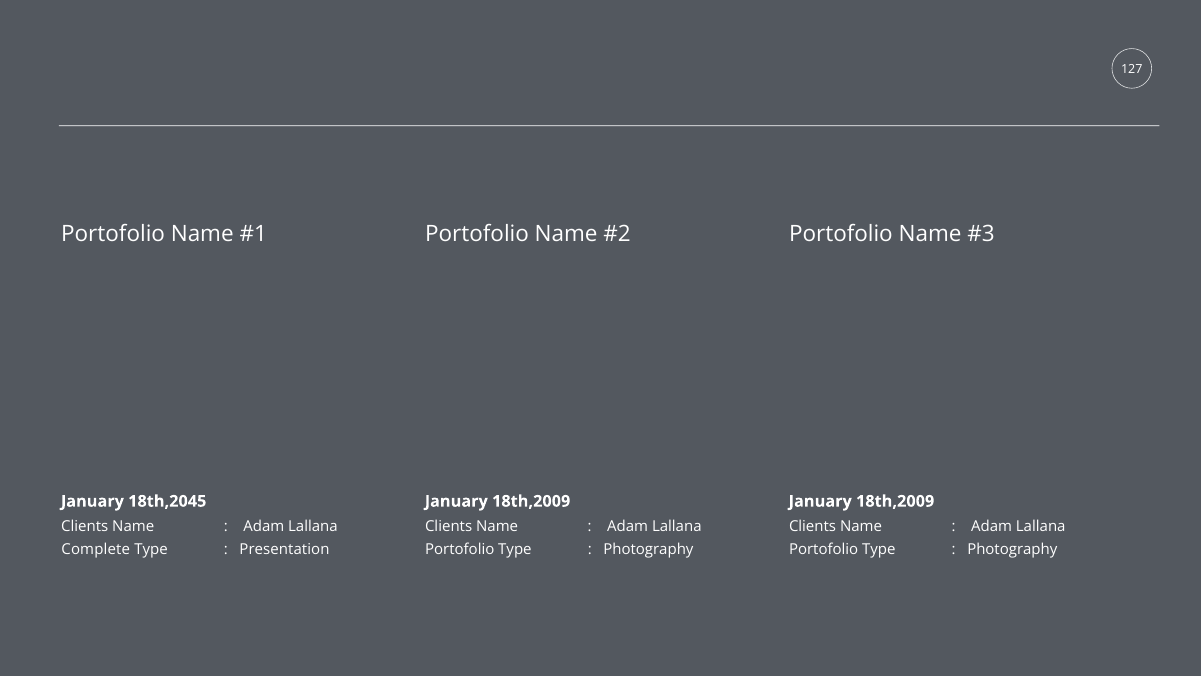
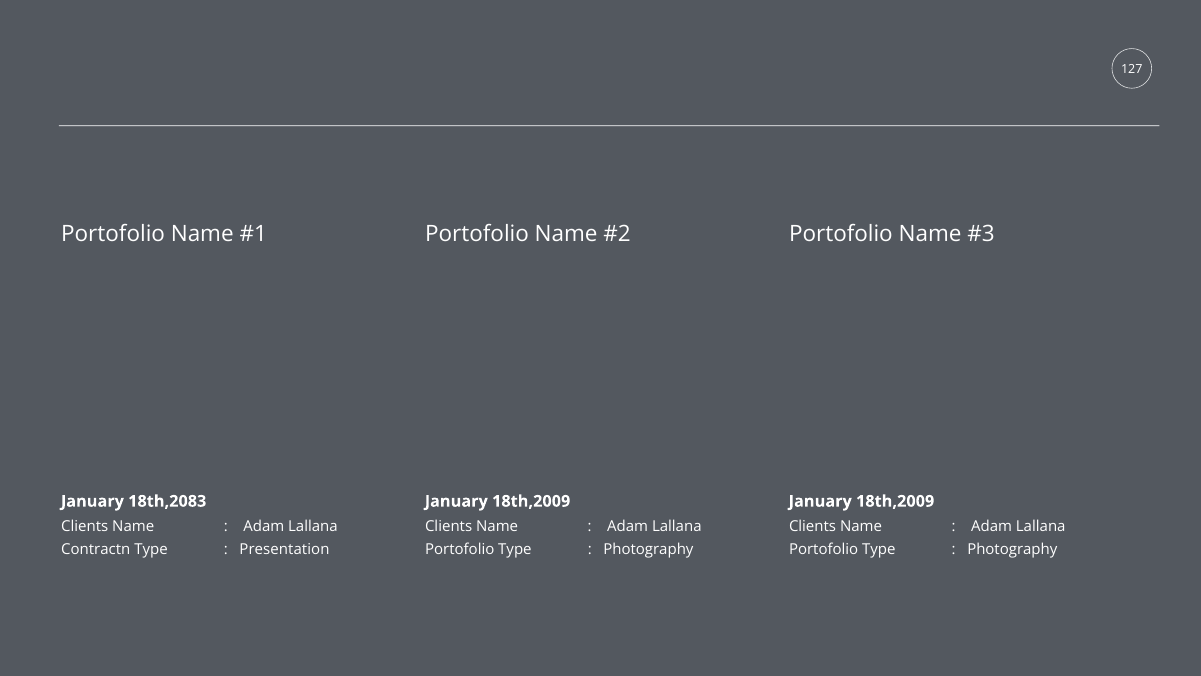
18th,2045: 18th,2045 -> 18th,2083
Complete: Complete -> Contractn
